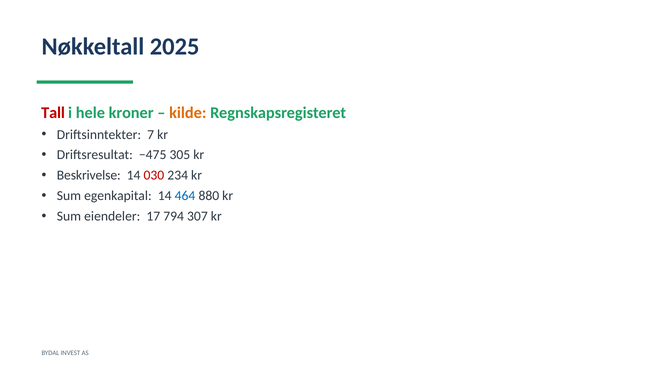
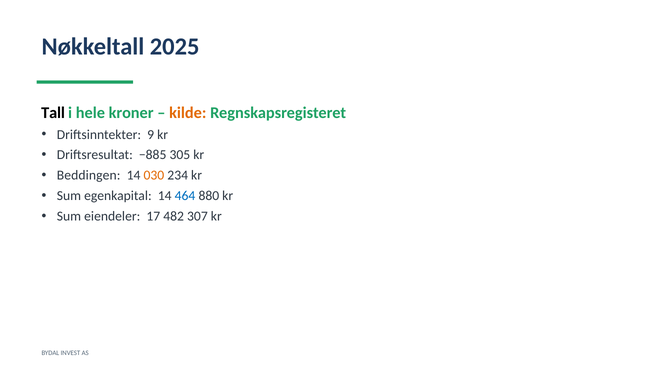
Tall colour: red -> black
7: 7 -> 9
−475: −475 -> −885
Beskrivelse: Beskrivelse -> Beddingen
030 colour: red -> orange
794: 794 -> 482
